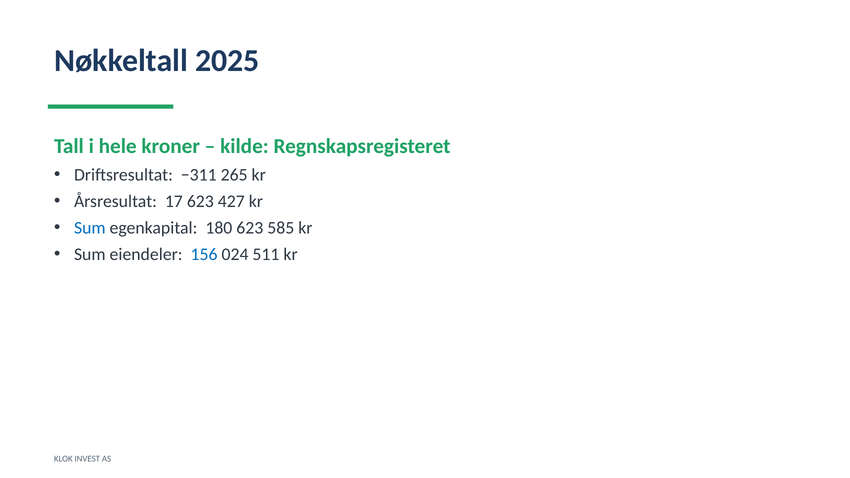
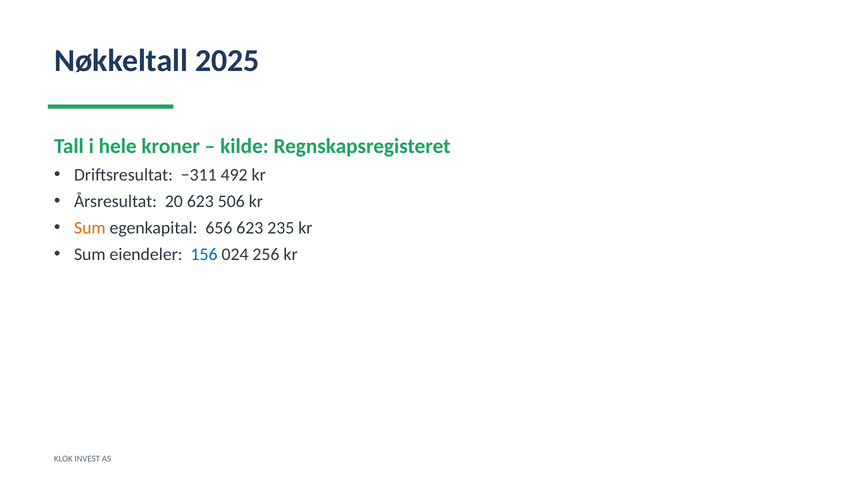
265: 265 -> 492
17: 17 -> 20
427: 427 -> 506
Sum at (90, 228) colour: blue -> orange
180: 180 -> 656
585: 585 -> 235
511: 511 -> 256
